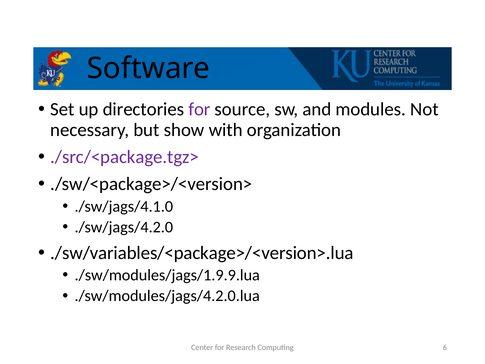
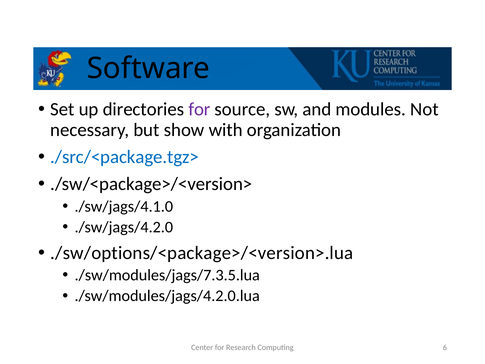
./src/<package.tgz> colour: purple -> blue
./sw/variables/<package>/<version>.lua: ./sw/variables/<package>/<version>.lua -> ./sw/options/<package>/<version>.lua
./sw/modules/jags/1.9.9.lua: ./sw/modules/jags/1.9.9.lua -> ./sw/modules/jags/7.3.5.lua
